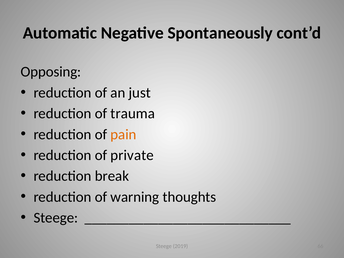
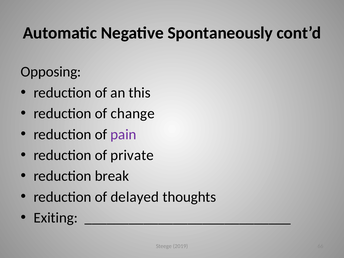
just: just -> this
trauma: trauma -> change
pain colour: orange -> purple
warning: warning -> delayed
Steege at (56, 218): Steege -> Exiting
